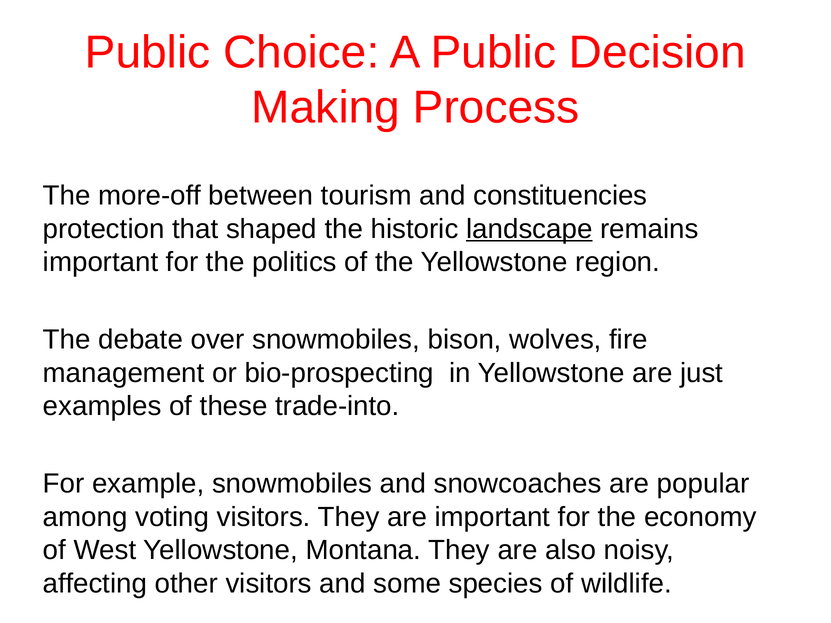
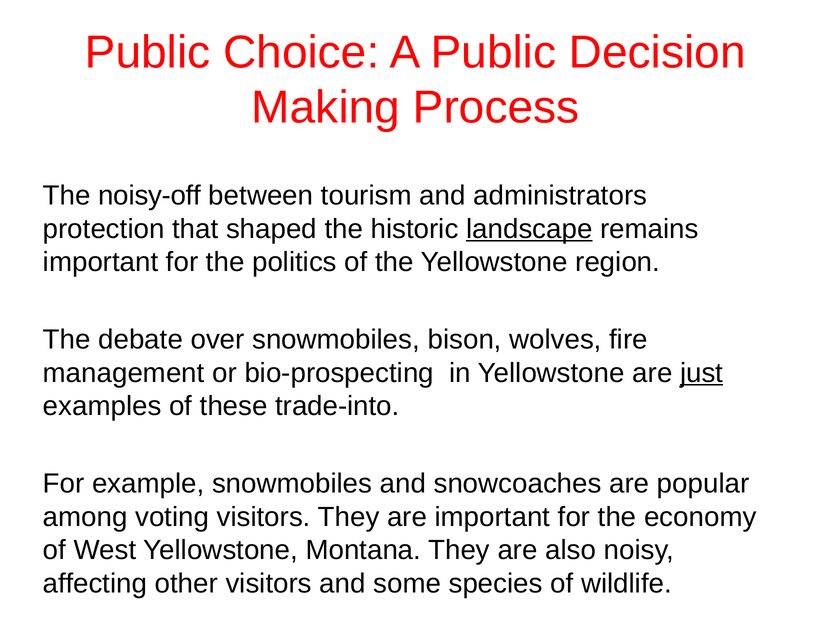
more-off: more-off -> noisy-off
constituencies: constituencies -> administrators
just underline: none -> present
